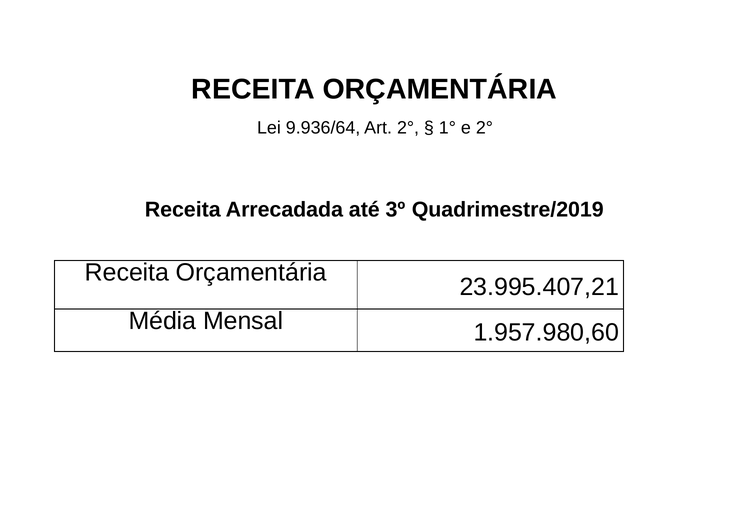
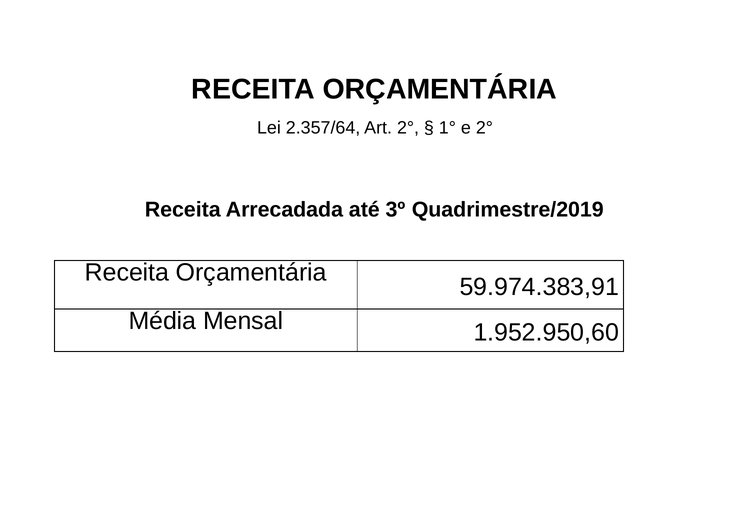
9.936/64: 9.936/64 -> 2.357/64
23.995.407,21: 23.995.407,21 -> 59.974.383,91
1.957.980,60: 1.957.980,60 -> 1.952.950,60
